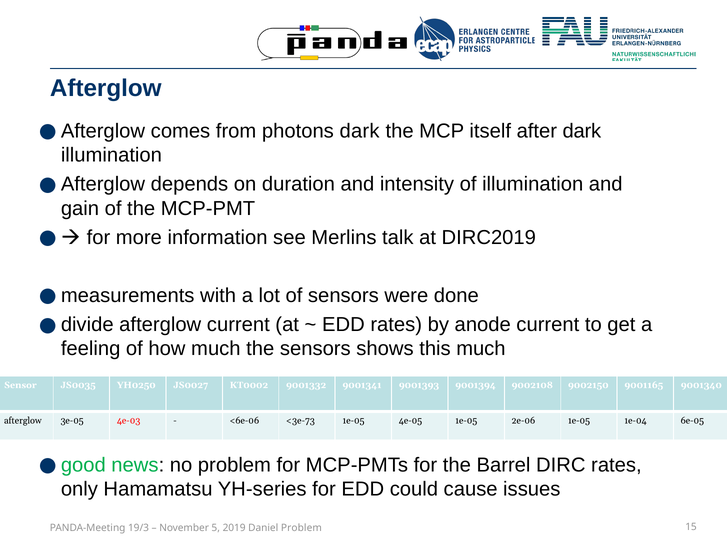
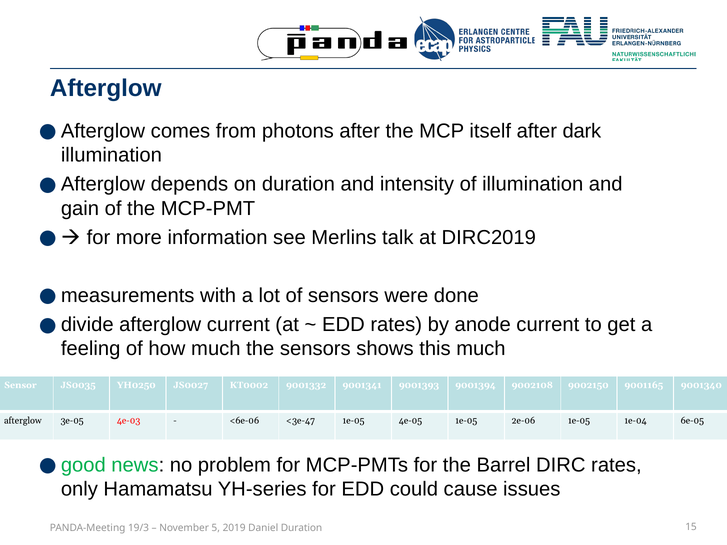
photons dark: dark -> after
<3e-73: <3e-73 -> <3e-47
Daniel Problem: Problem -> Duration
